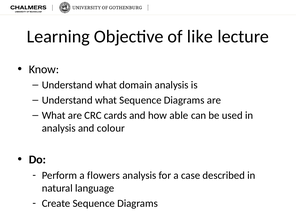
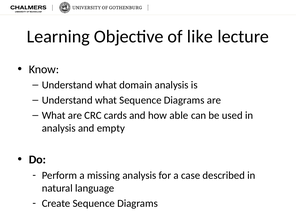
colour: colour -> empty
flowers: flowers -> missing
